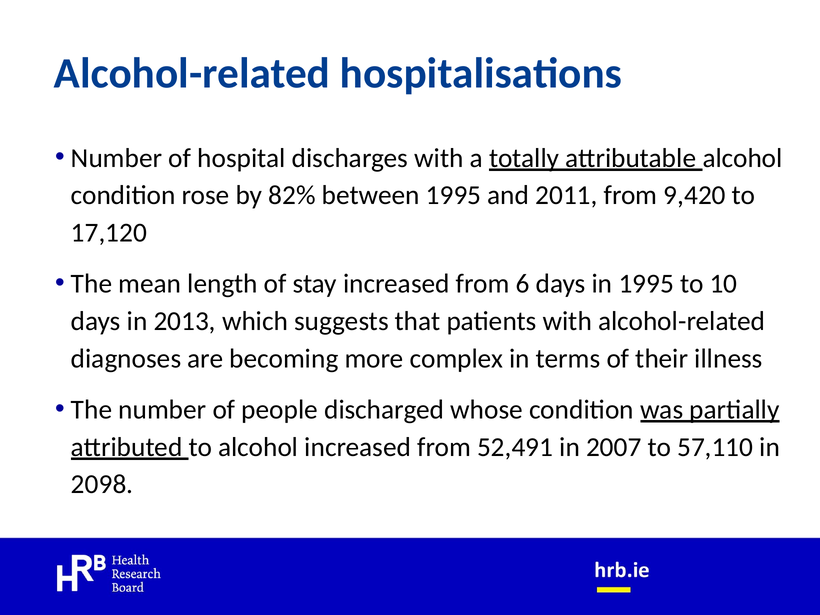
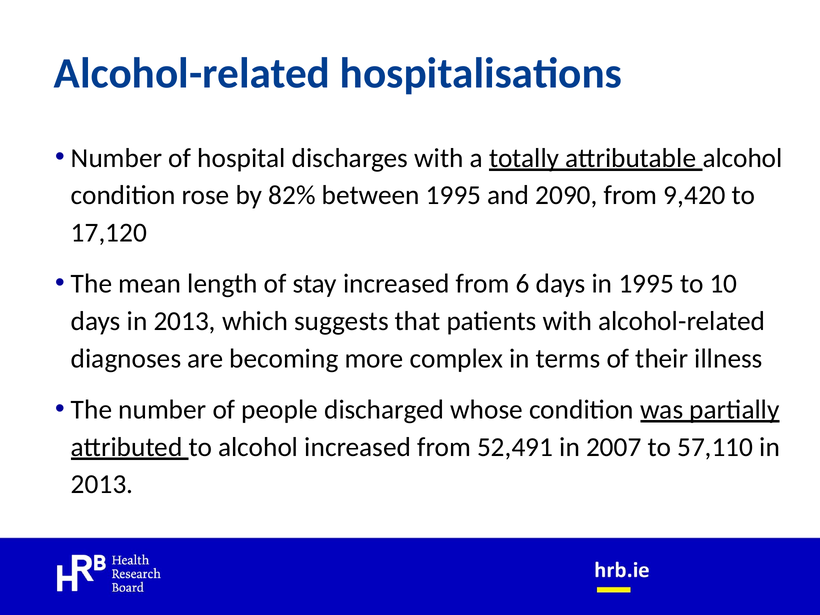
2011: 2011 -> 2090
2098 at (102, 484): 2098 -> 2013
